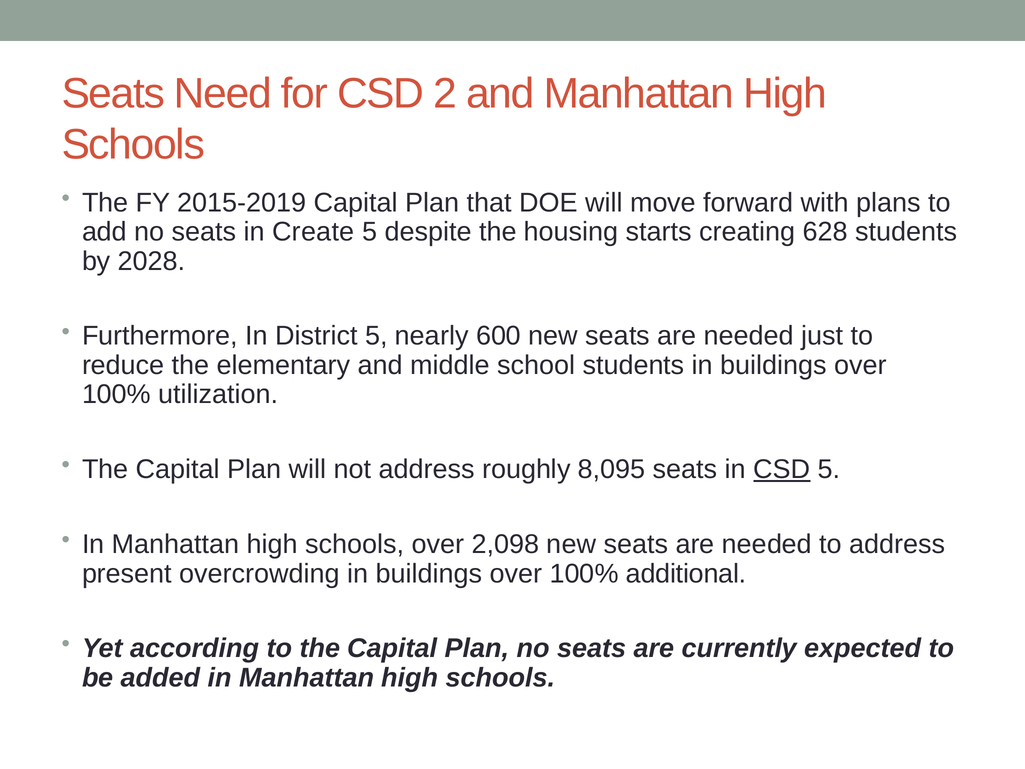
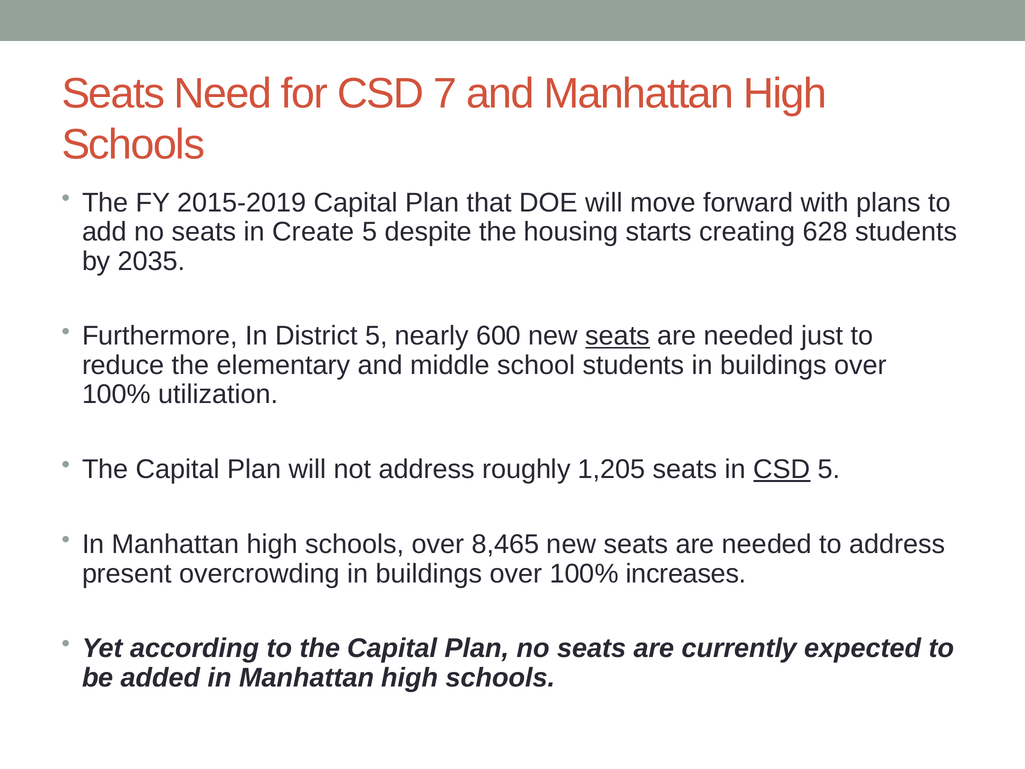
2: 2 -> 7
2028: 2028 -> 2035
seats at (618, 336) underline: none -> present
8,095: 8,095 -> 1,205
2,098: 2,098 -> 8,465
additional: additional -> increases
